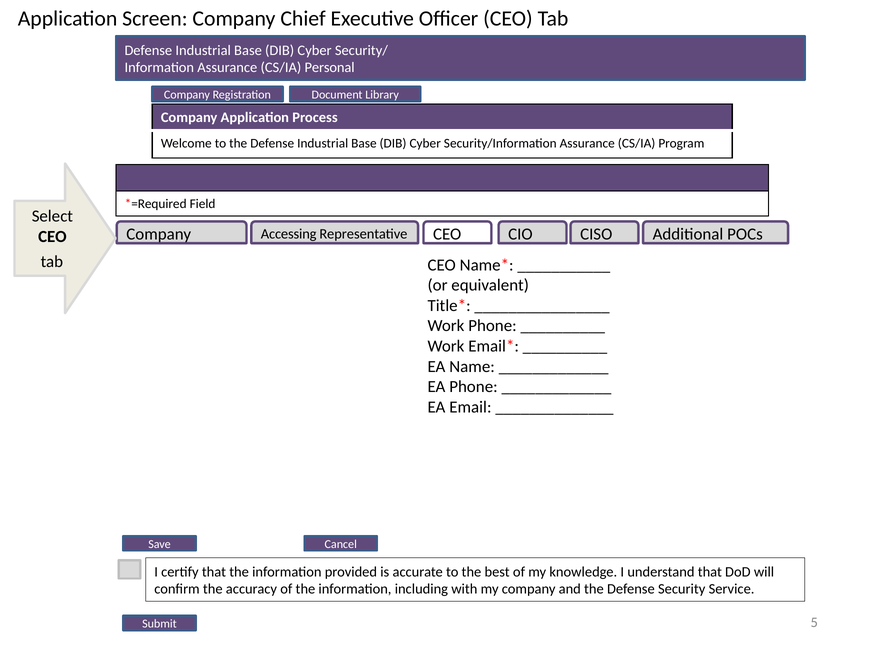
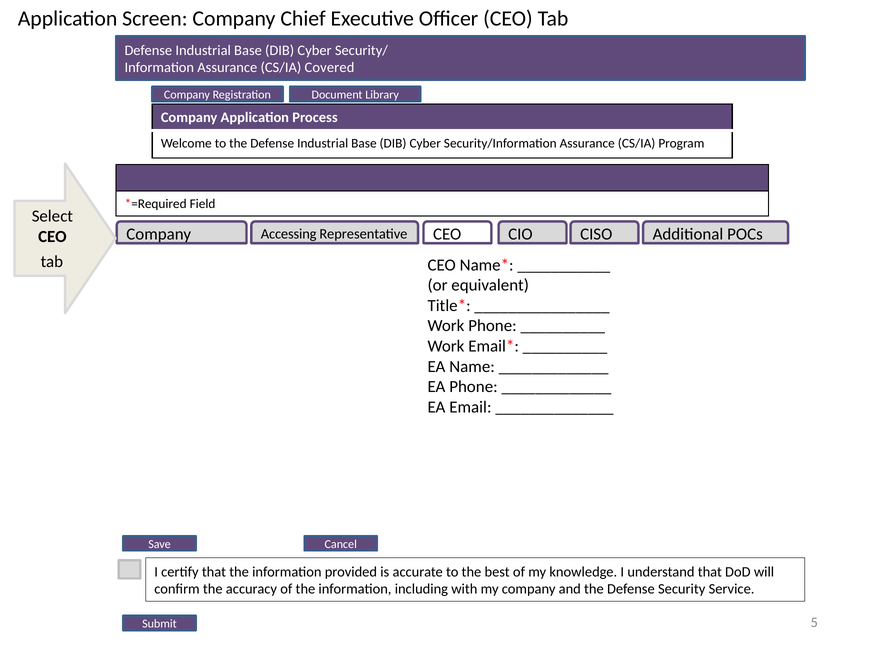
Personal: Personal -> Covered
